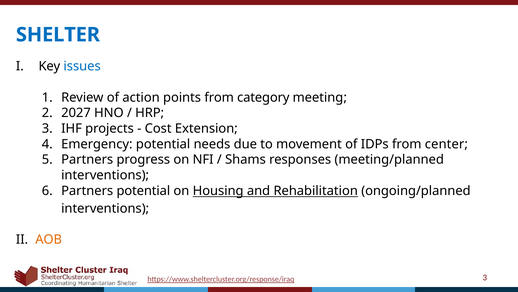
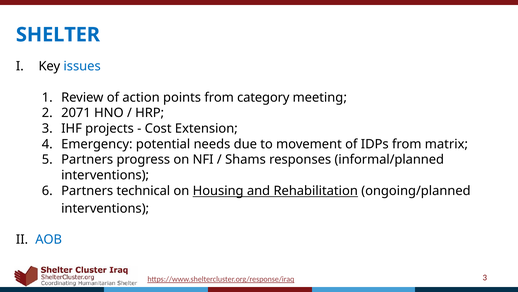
2027: 2027 -> 2071
center: center -> matrix
meeting/planned: meeting/planned -> informal/planned
Partners potential: potential -> technical
AOB colour: orange -> blue
